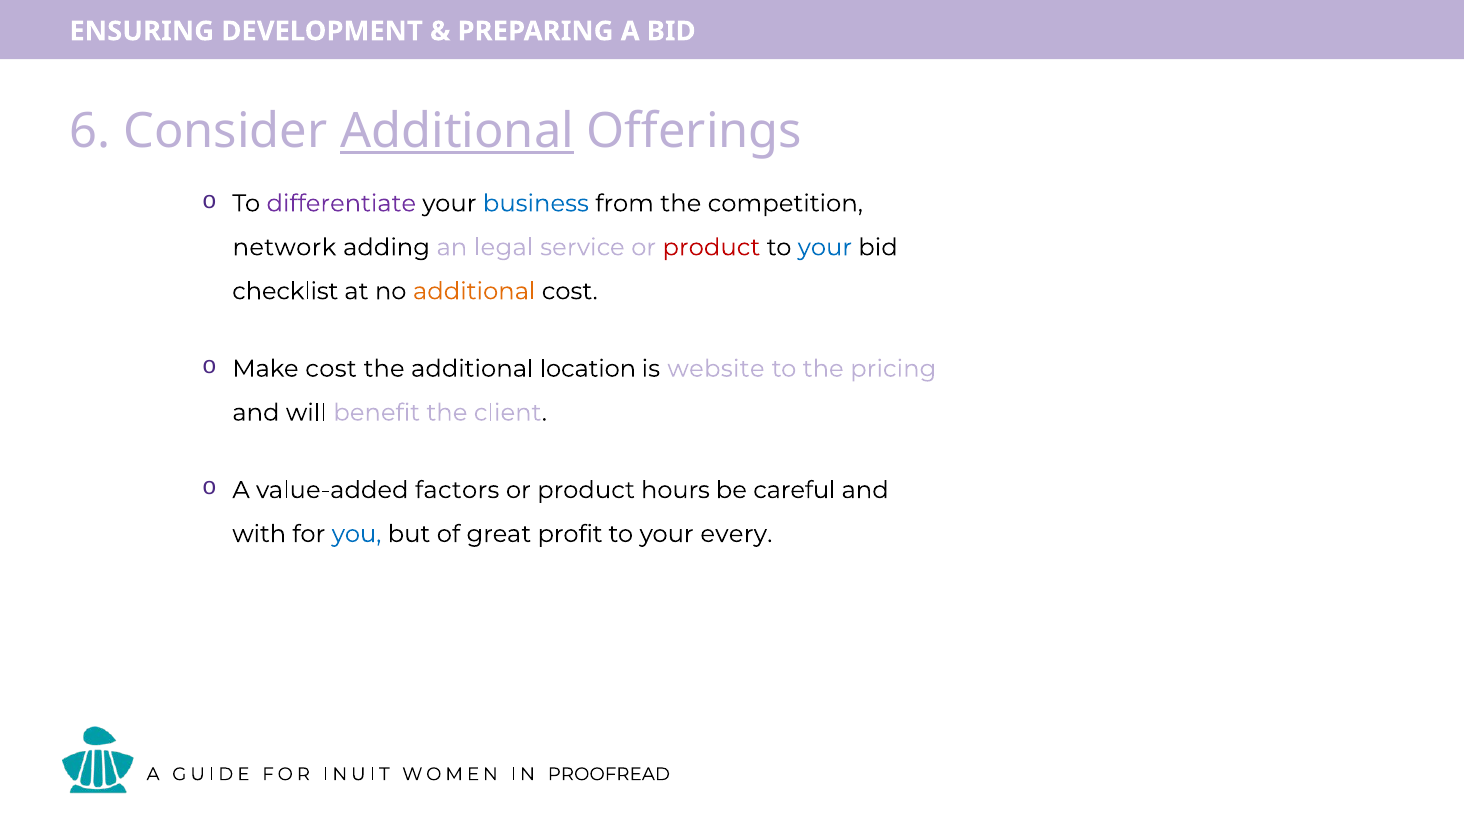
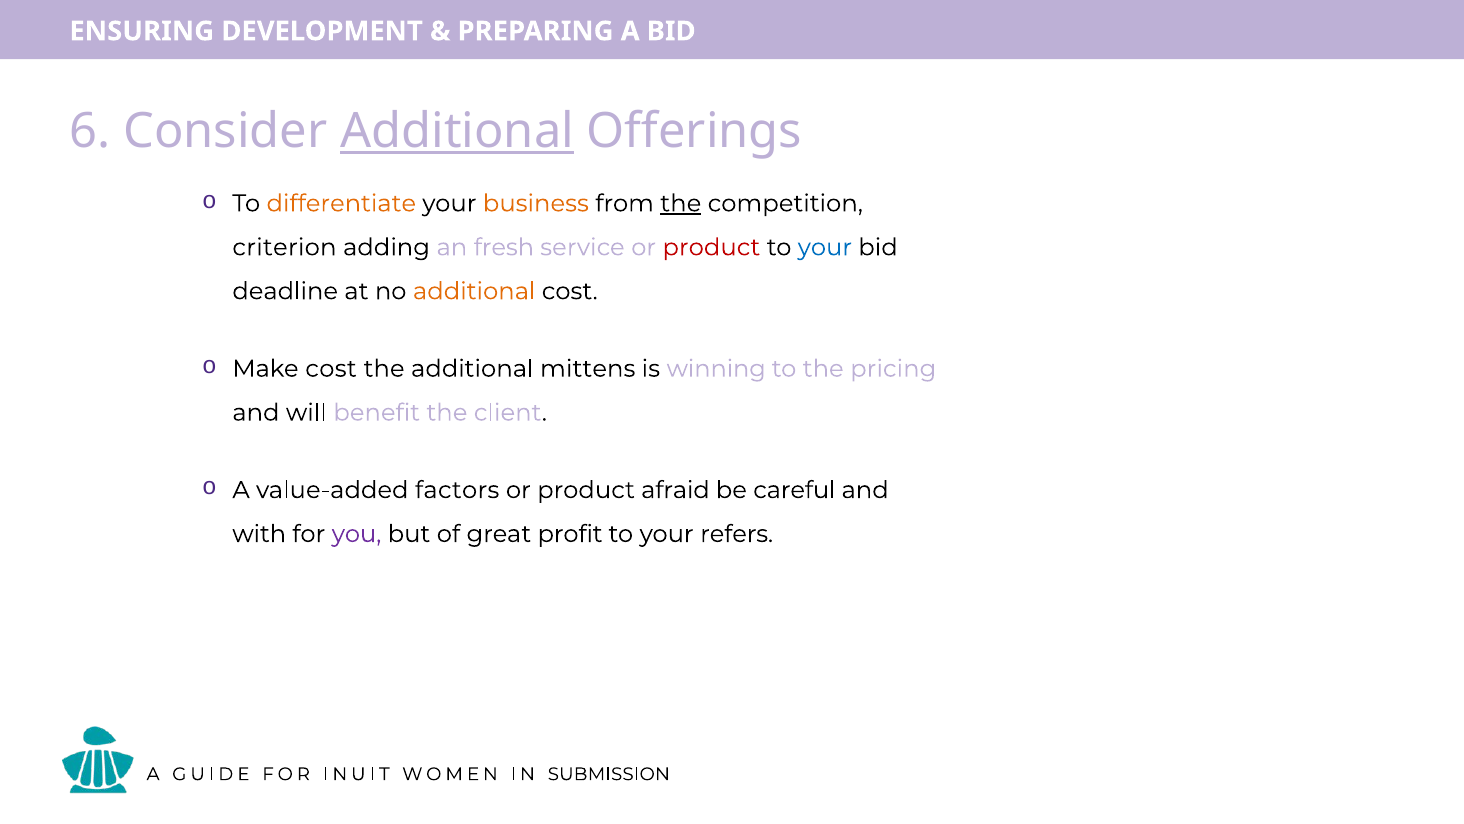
differentiate colour: purple -> orange
business colour: blue -> orange
the at (681, 203) underline: none -> present
network: network -> criterion
legal: legal -> fresh
checklist: checklist -> deadline
location: location -> mittens
website: website -> winning
hours: hours -> afraid
you colour: blue -> purple
every: every -> refers
PROOFREAD: PROOFREAD -> SUBMISSION
